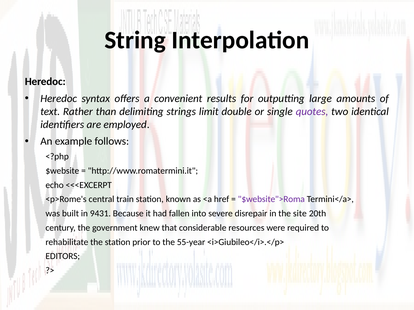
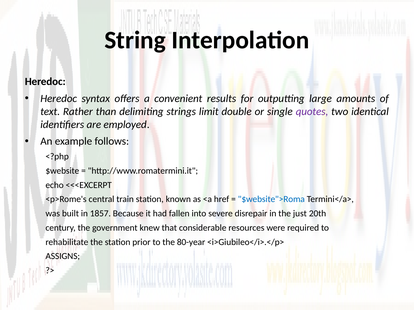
$website">Roma colour: purple -> blue
9431: 9431 -> 1857
site: site -> just
55-year: 55-year -> 80-year
EDITORS: EDITORS -> ASSIGNS
